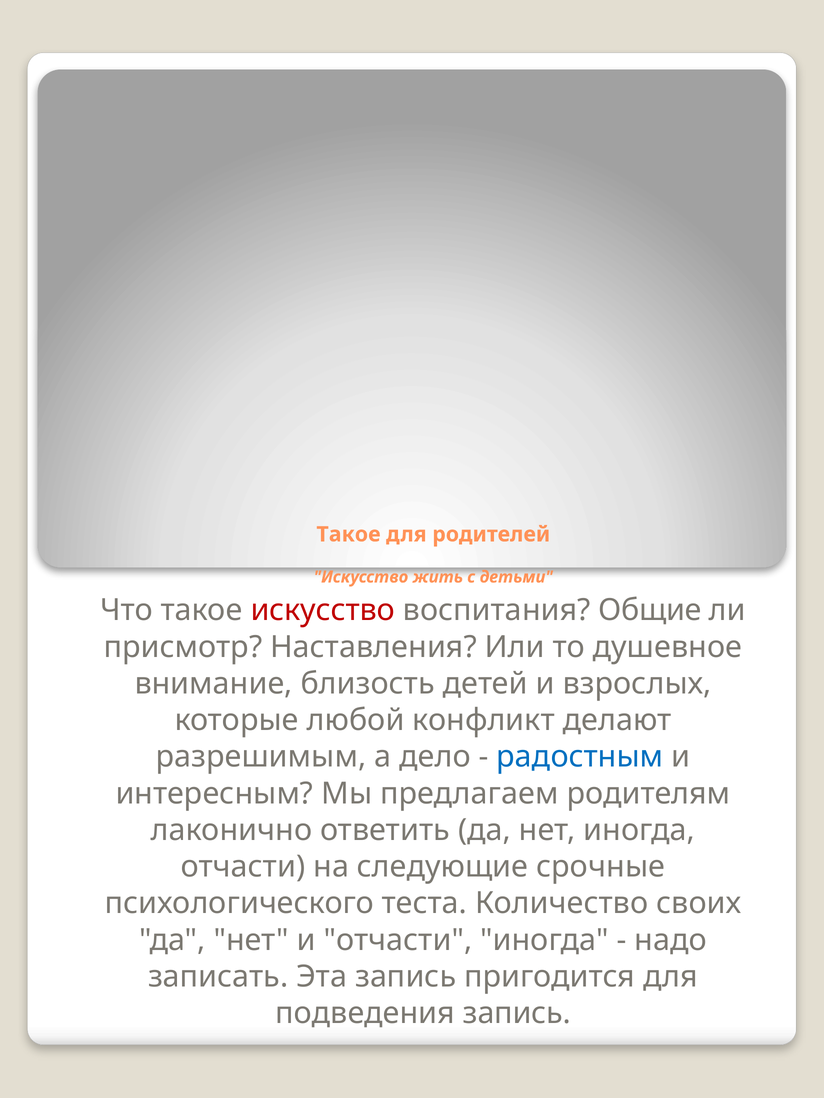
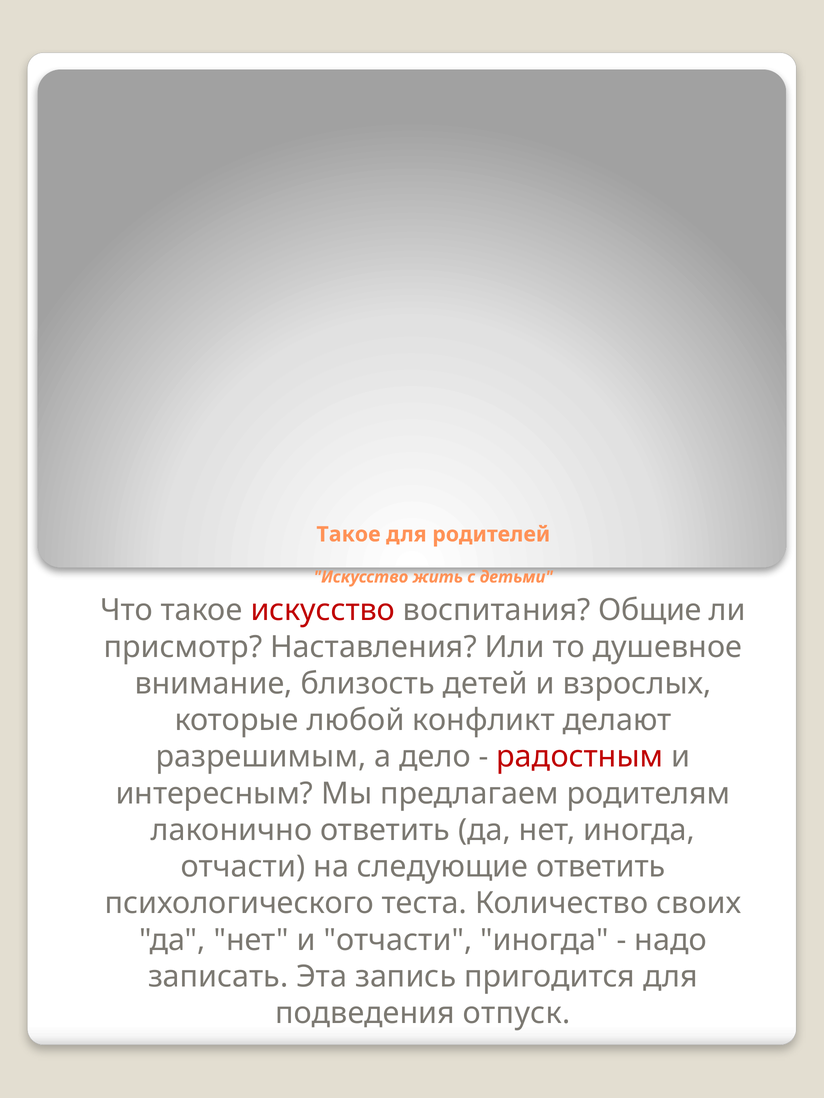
радостным colour: blue -> red
следующие срочные: срочные -> ответить
подведения запись: запись -> отпуск
